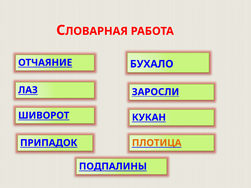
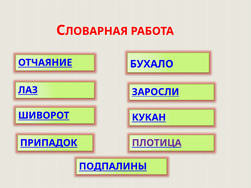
ПЛОТИЦА colour: orange -> purple
